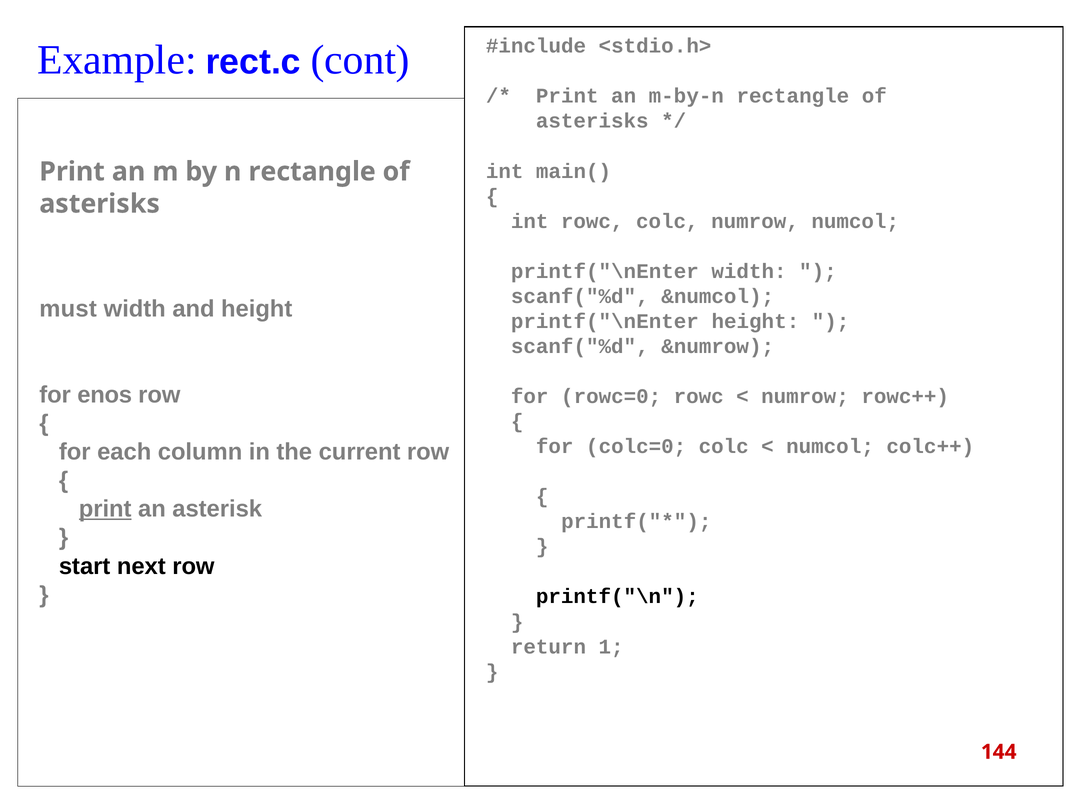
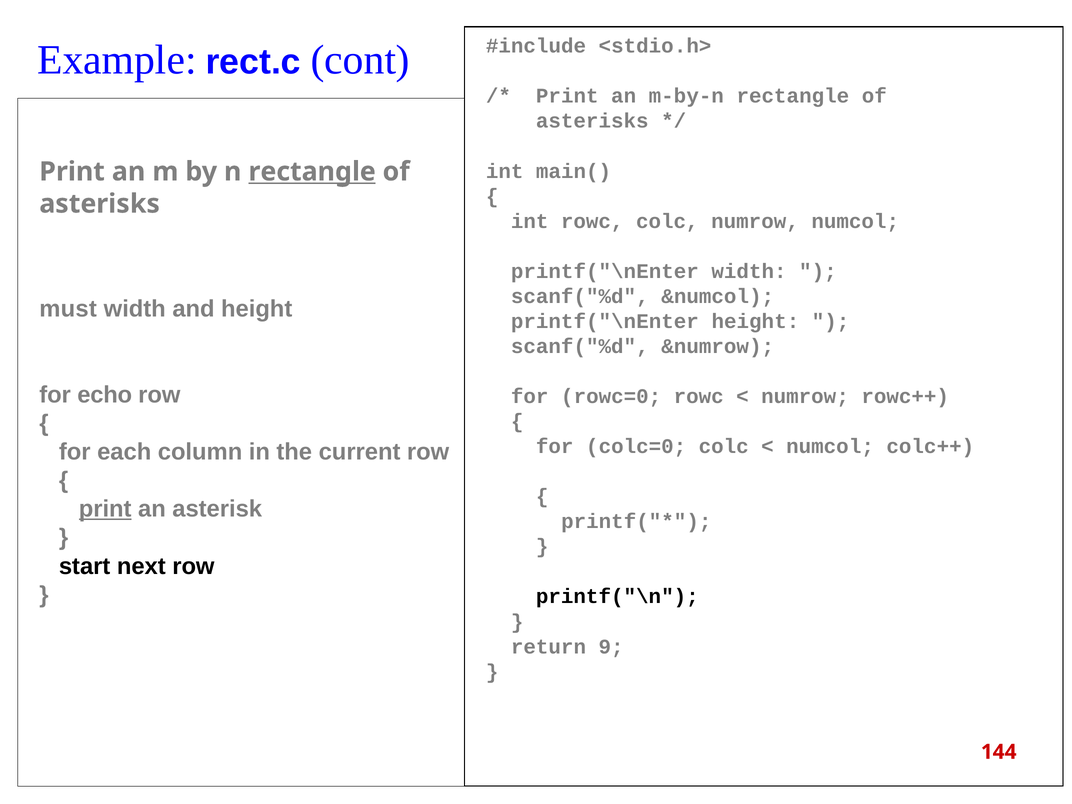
rectangle at (312, 172) underline: none -> present
enos: enos -> echo
1: 1 -> 9
